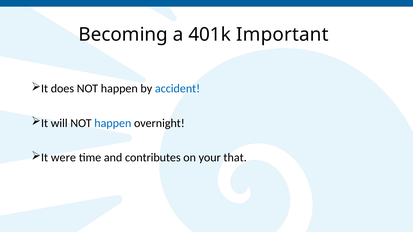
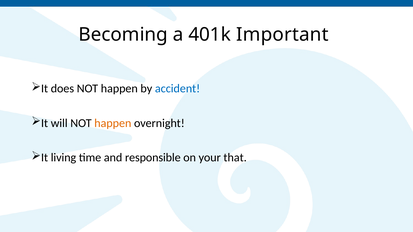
happen at (113, 123) colour: blue -> orange
were: were -> living
contributes: contributes -> responsible
